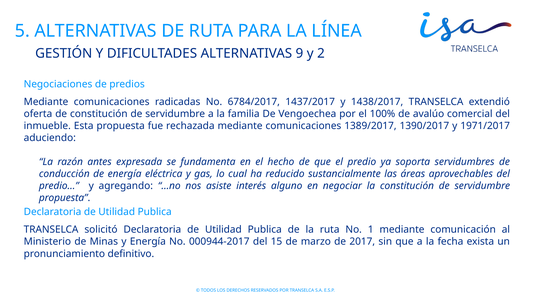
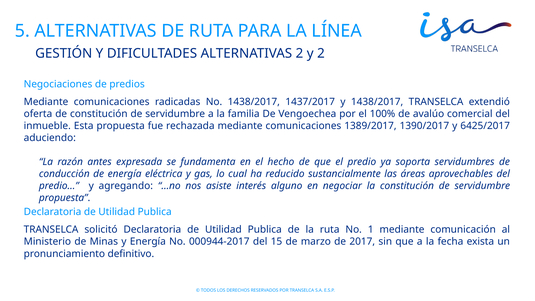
ALTERNATIVAS 9: 9 -> 2
No 6784/2017: 6784/2017 -> 1438/2017
1971/2017: 1971/2017 -> 6425/2017
